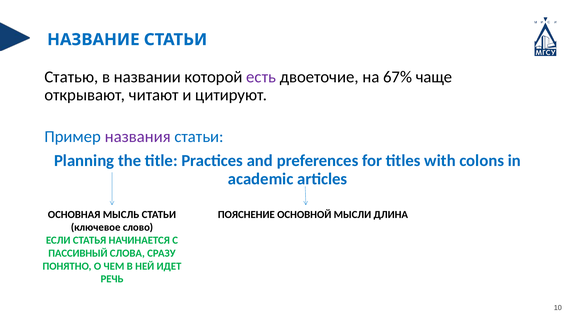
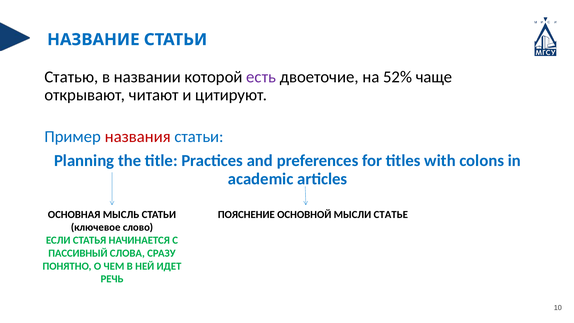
67%: 67% -> 52%
названия colour: purple -> red
ДЛИНА: ДЛИНА -> СТАТЬЕ
